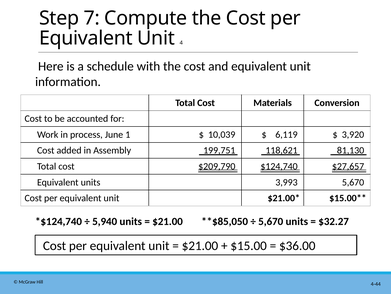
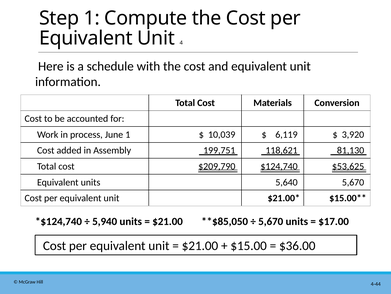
Step 7: 7 -> 1
$27,657: $27,657 -> $53,625
3,993: 3,993 -> 5,640
$32.27: $32.27 -> $17.00
